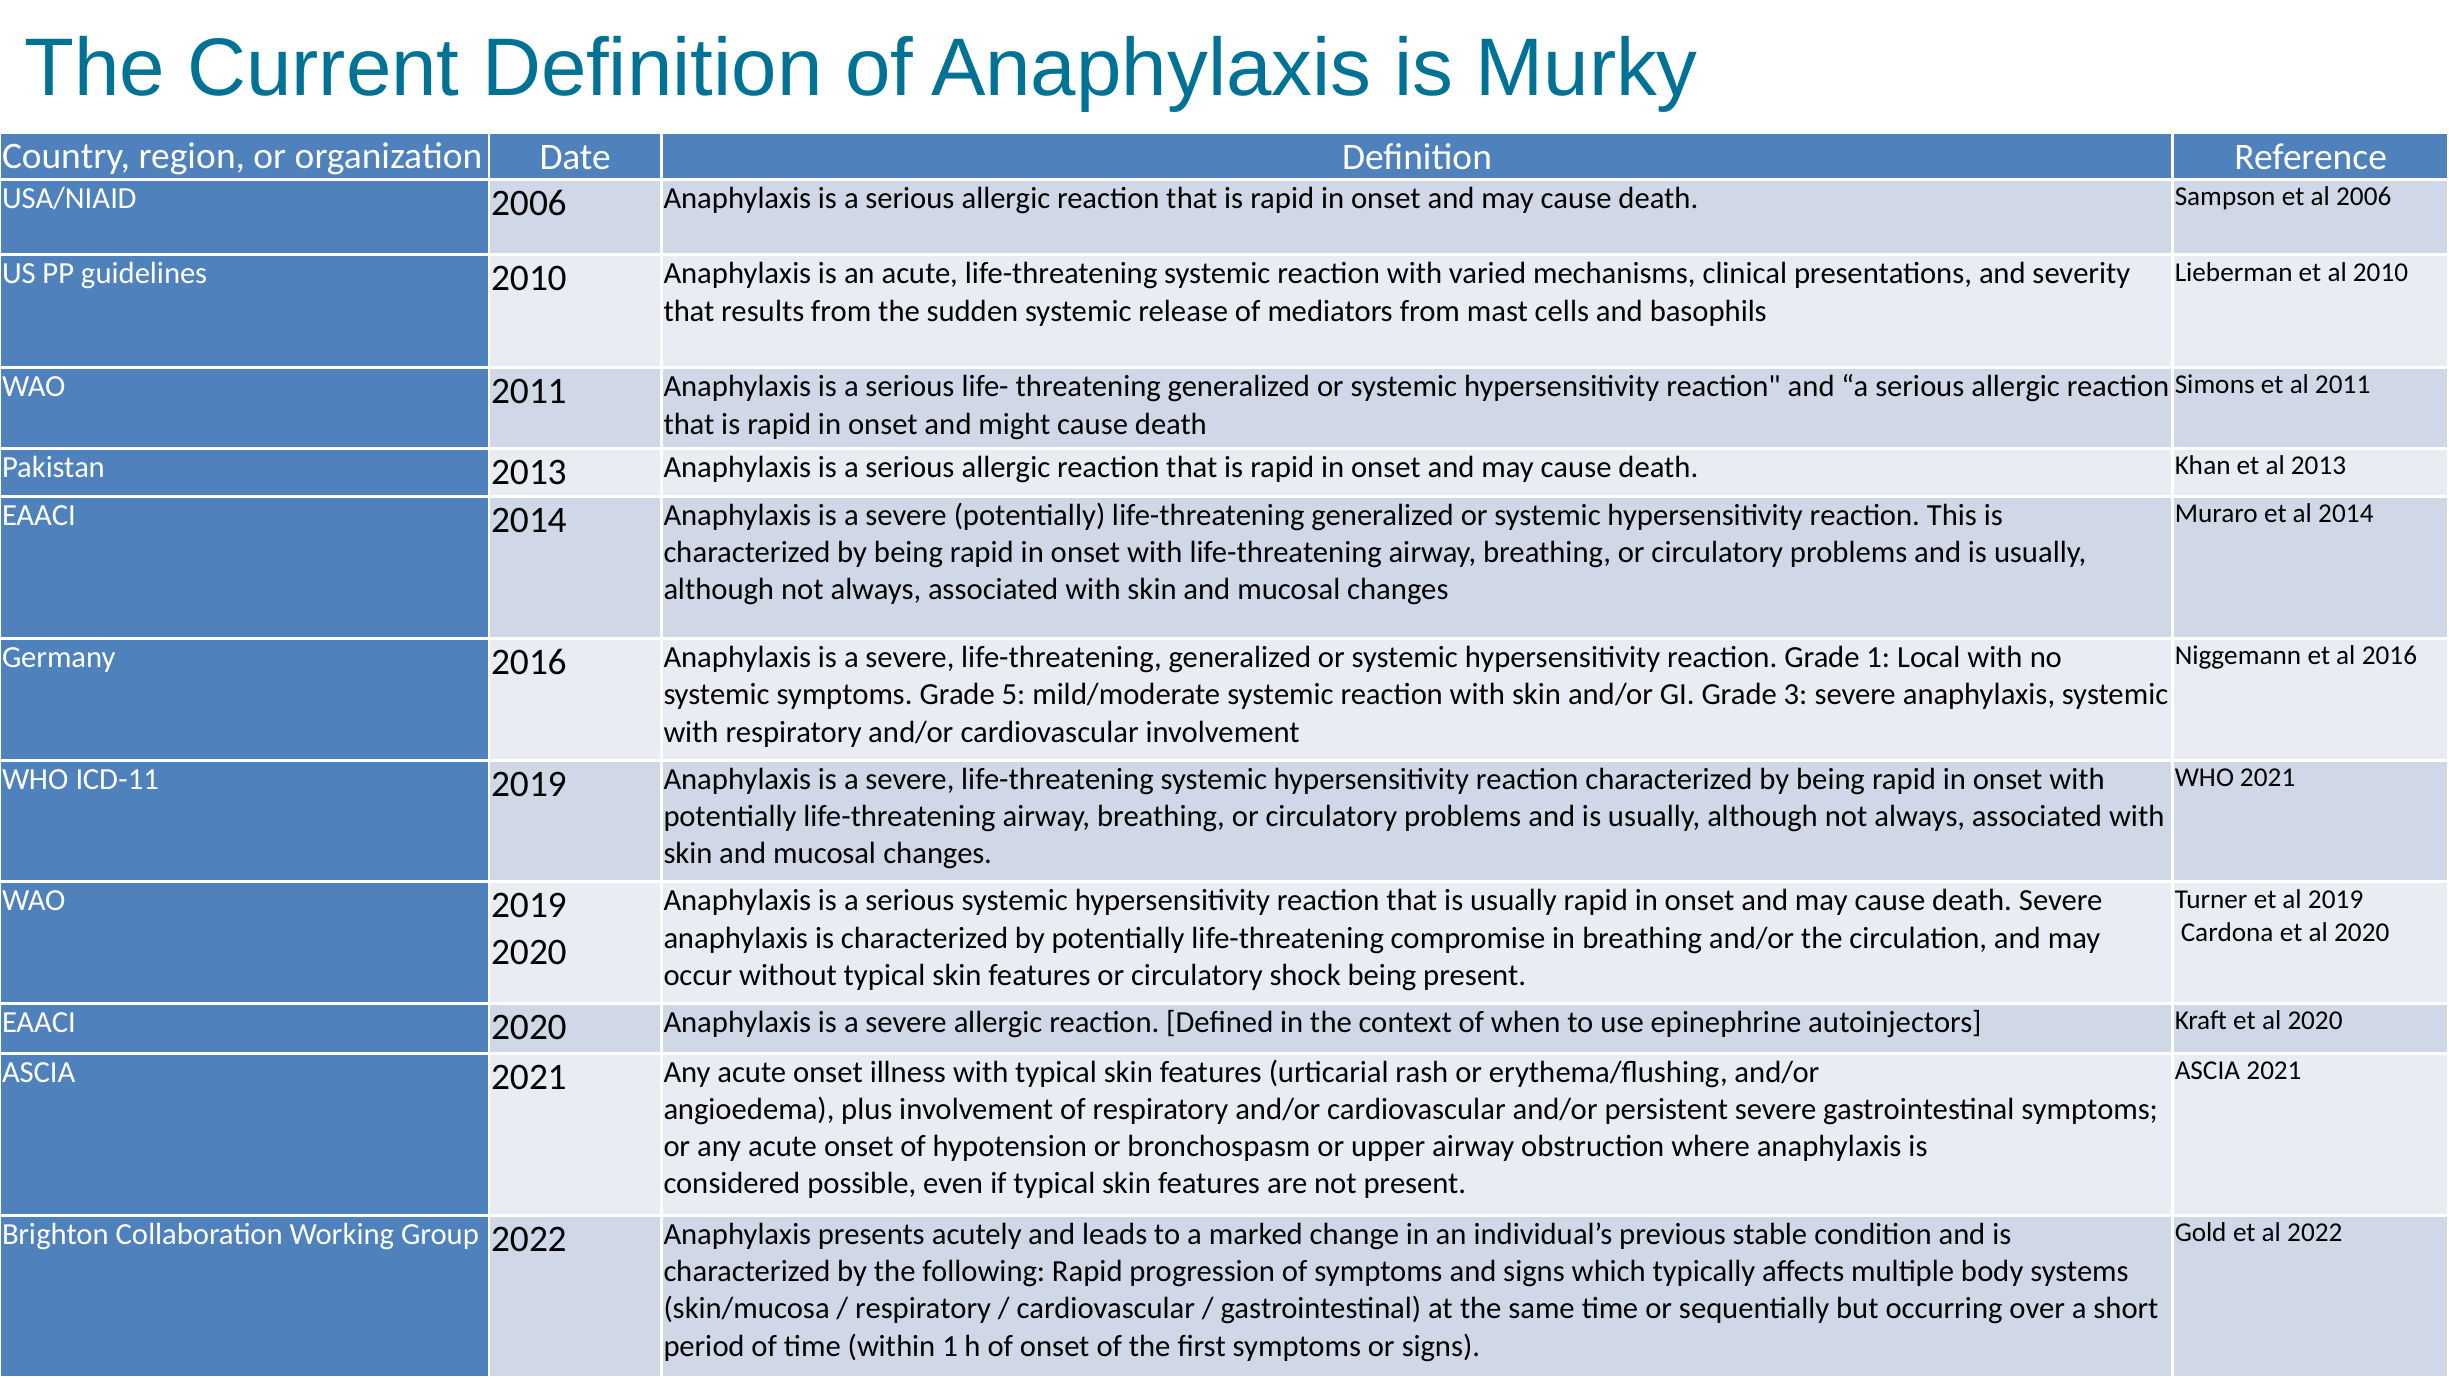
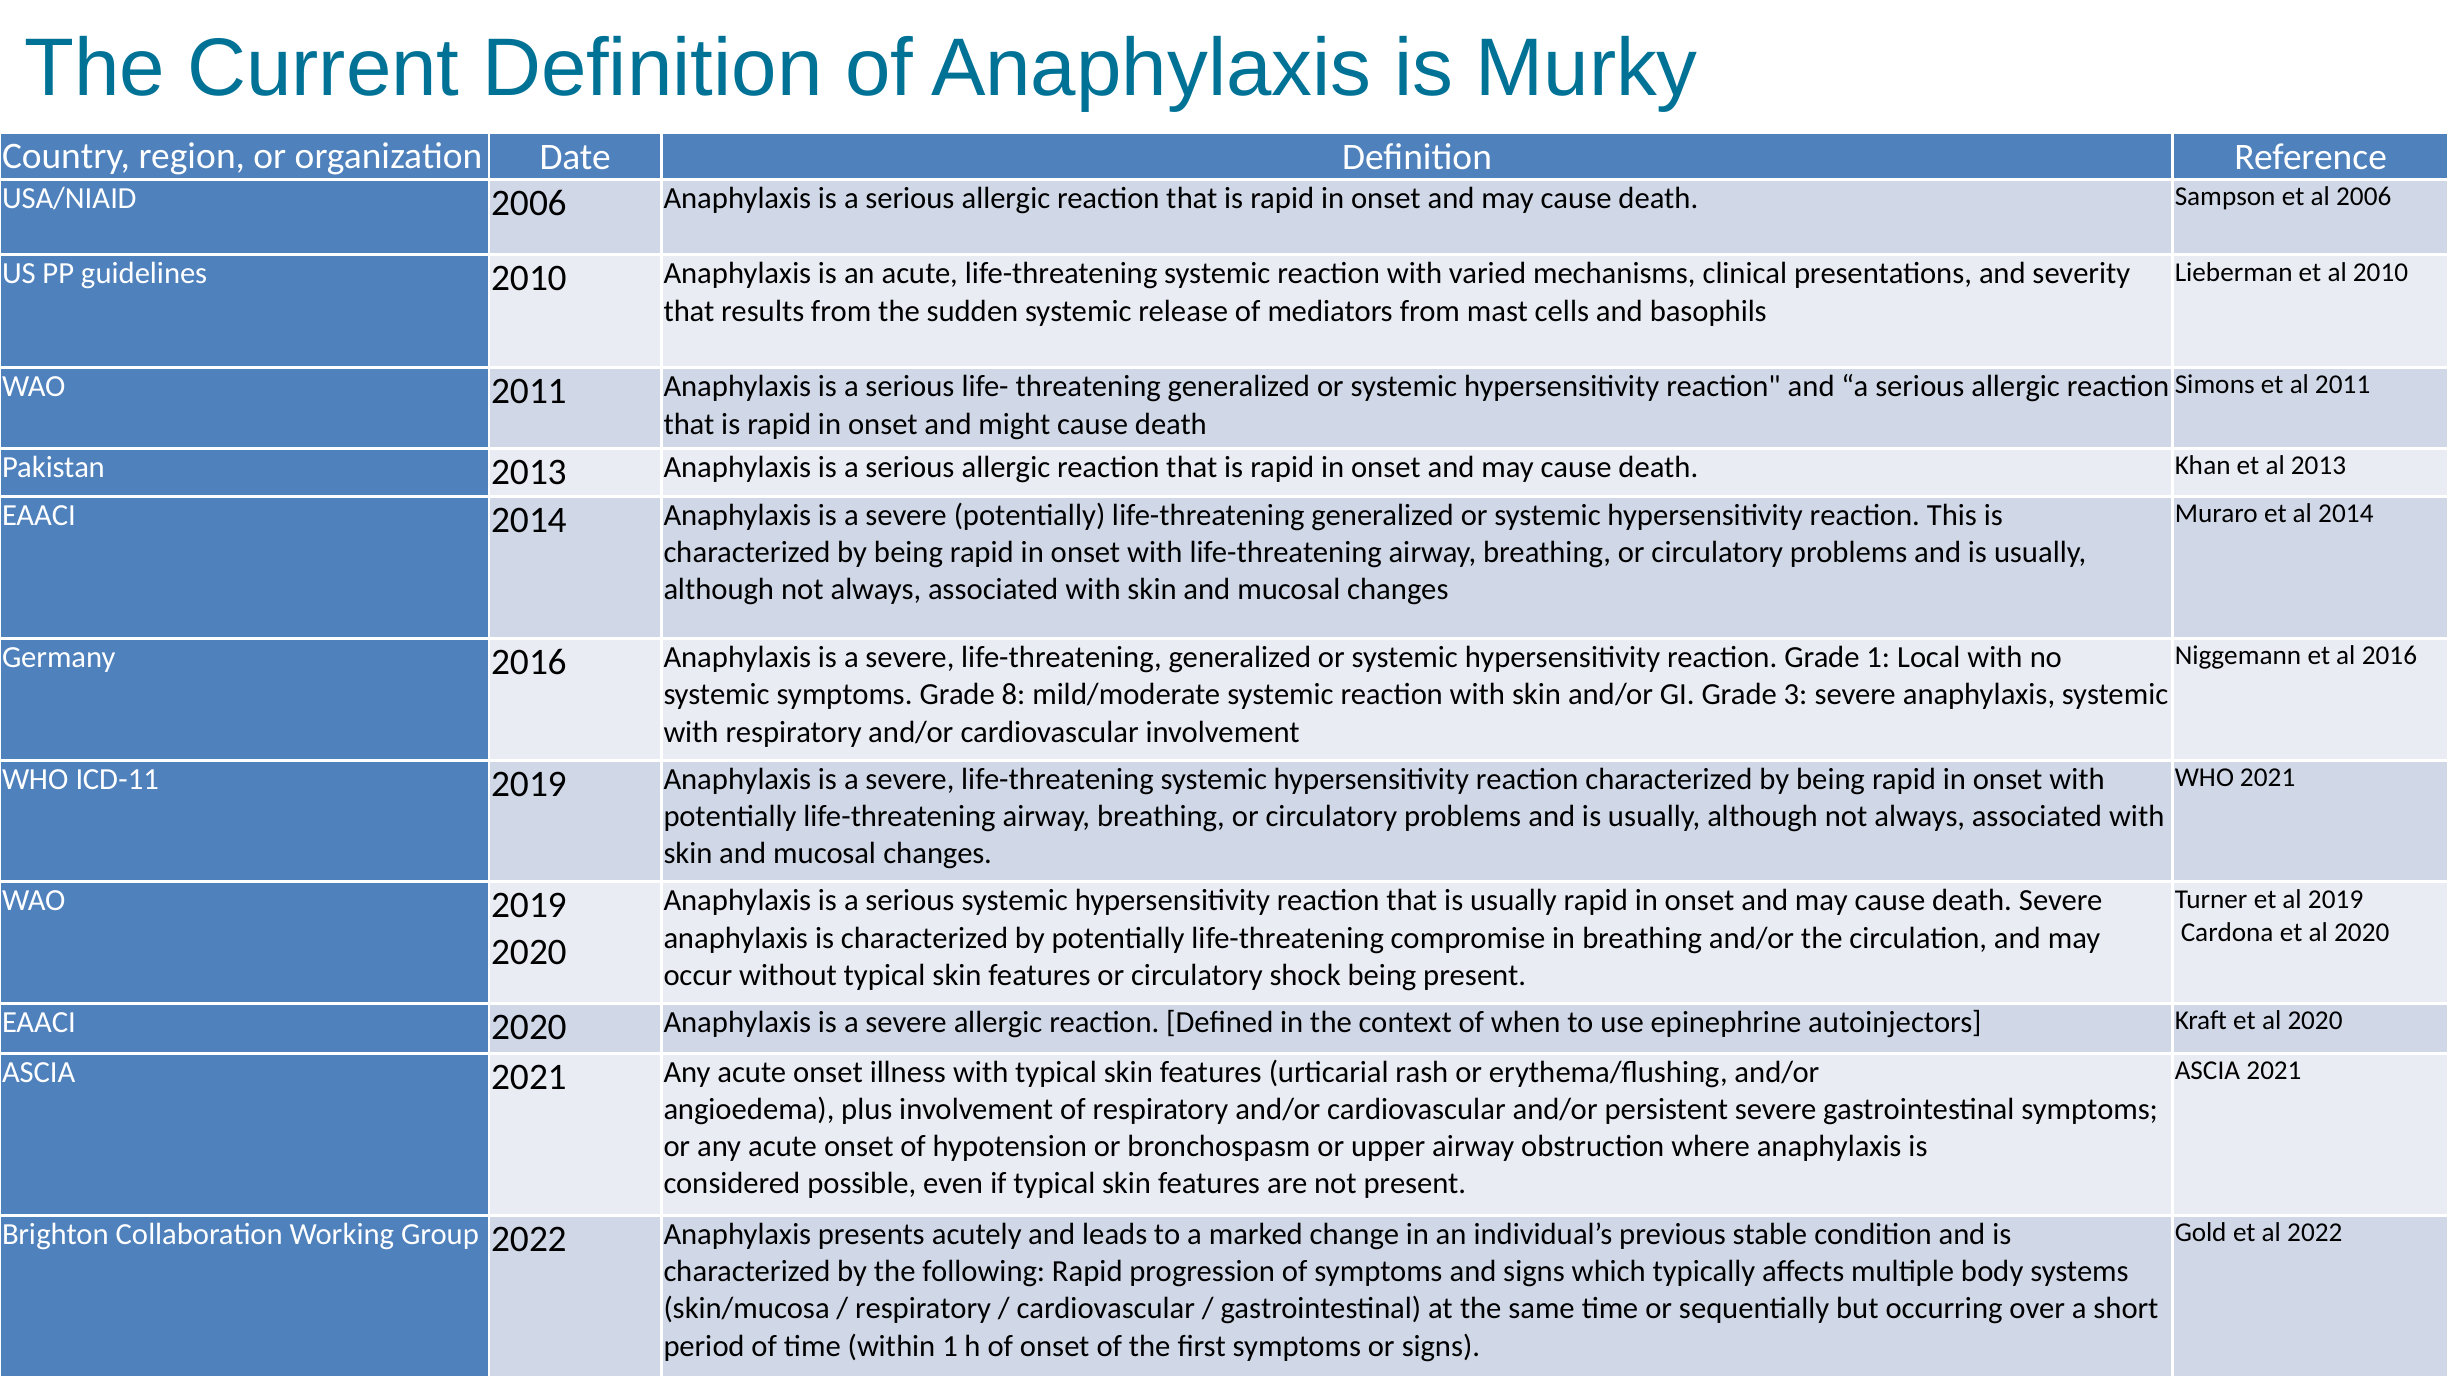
5: 5 -> 8
